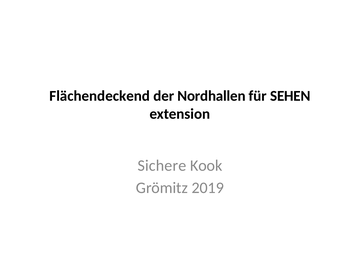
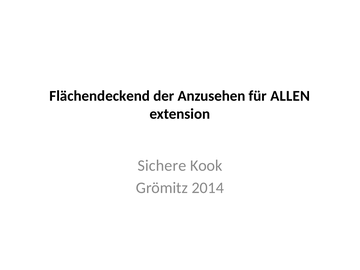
Nordhallen: Nordhallen -> Anzusehen
SEHEN: SEHEN -> ALLEN
2019: 2019 -> 2014
